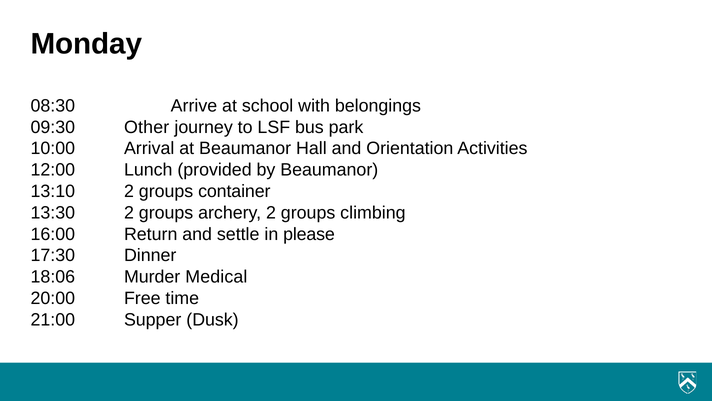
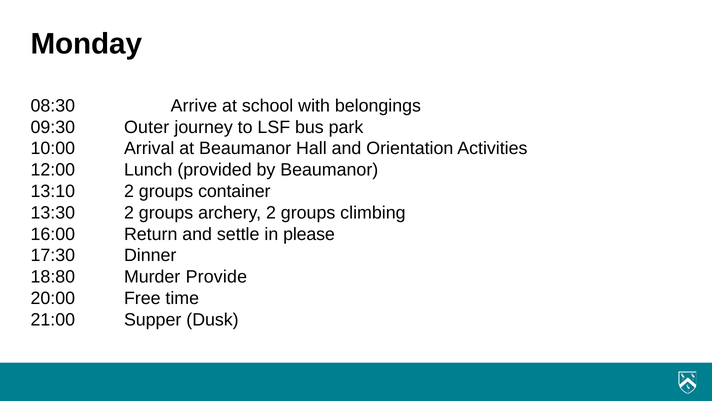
Other: Other -> Outer
18:06: 18:06 -> 18:80
Medical: Medical -> Provide
